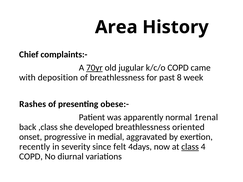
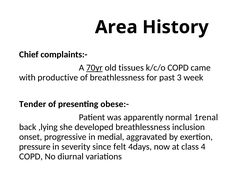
jugular: jugular -> tissues
deposition: deposition -> productive
8: 8 -> 3
Rashes: Rashes -> Tender
,class: ,class -> ,lying
oriented: oriented -> inclusion
recently: recently -> pressure
class underline: present -> none
